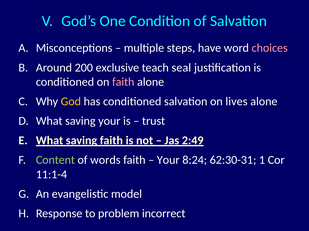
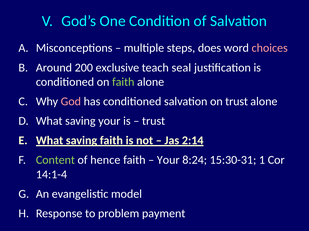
have: have -> does
faith at (123, 82) colour: pink -> light green
God colour: yellow -> pink
on lives: lives -> trust
2:49: 2:49 -> 2:14
words: words -> hence
62:30-31: 62:30-31 -> 15:30-31
11:1-4: 11:1-4 -> 14:1-4
incorrect: incorrect -> payment
